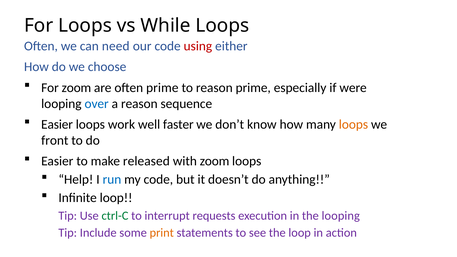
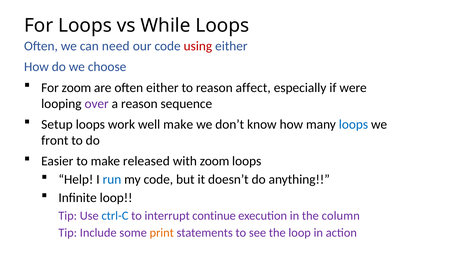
often prime: prime -> either
reason prime: prime -> affect
over colour: blue -> purple
Easier at (57, 124): Easier -> Setup
well faster: faster -> make
loops at (353, 124) colour: orange -> blue
ctrl-C colour: green -> blue
requests: requests -> continue
the looping: looping -> column
